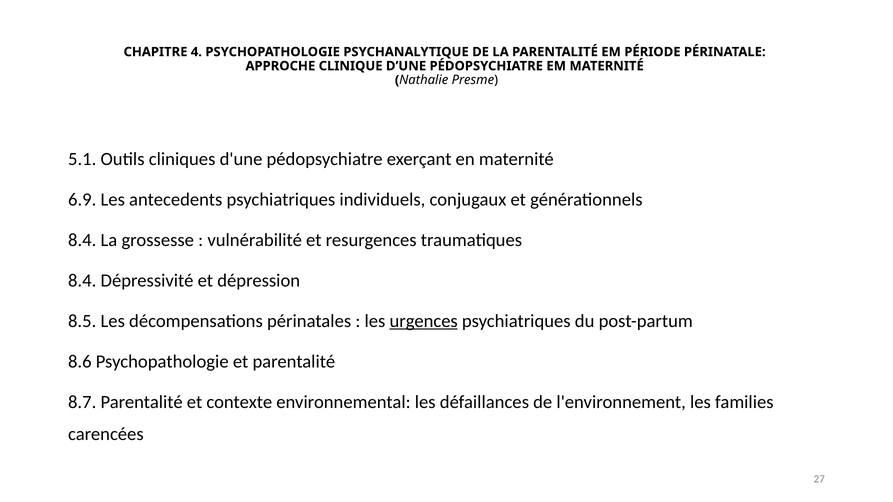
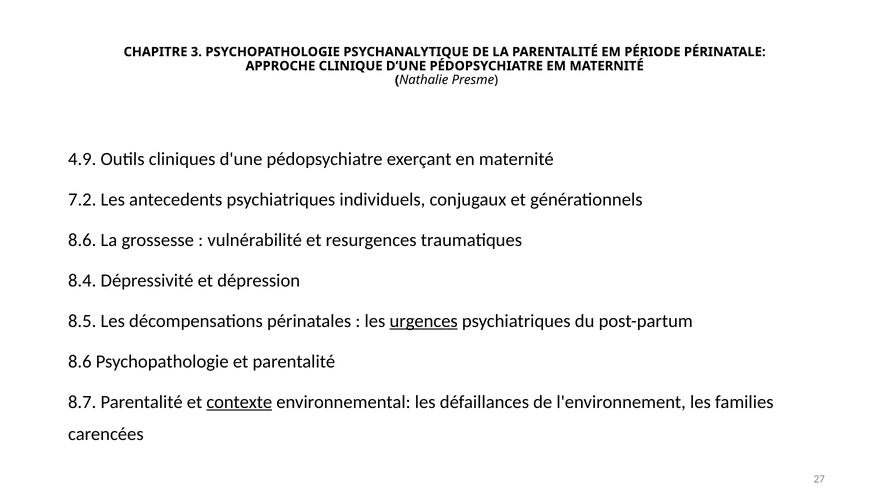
4: 4 -> 3
5.1: 5.1 -> 4.9
6.9: 6.9 -> 7.2
8.4 at (82, 240): 8.4 -> 8.6
contexte underline: none -> present
